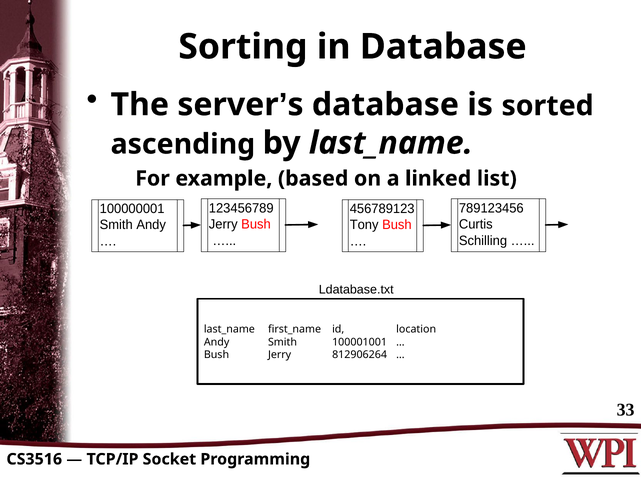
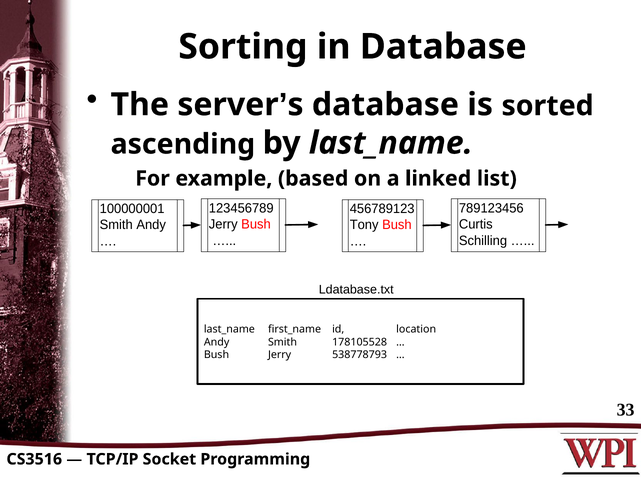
100001001: 100001001 -> 178105528
812906264: 812906264 -> 538778793
